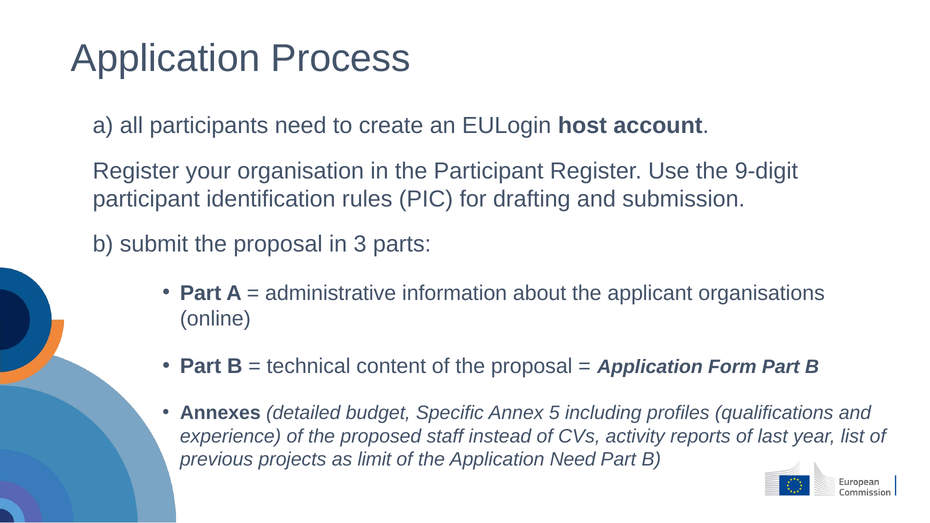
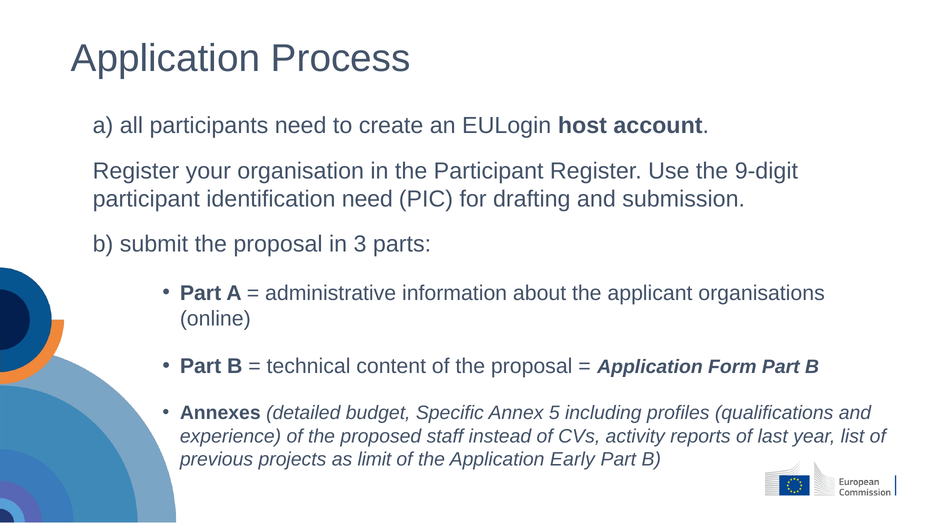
identification rules: rules -> need
Application Need: Need -> Early
